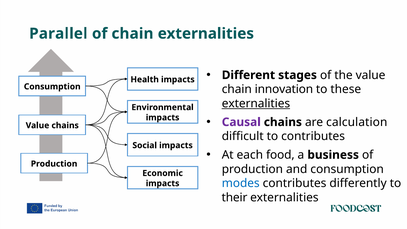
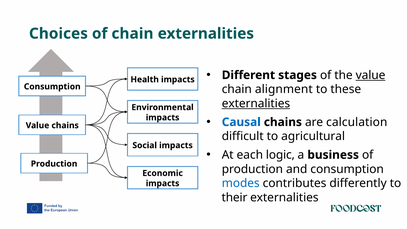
Parallel: Parallel -> Choices
value at (371, 75) underline: none -> present
innovation: innovation -> alignment
Causal colour: purple -> blue
to contributes: contributes -> agricultural
food: food -> logic
